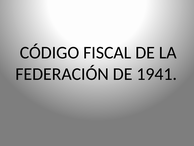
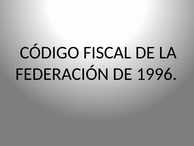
1941: 1941 -> 1996
